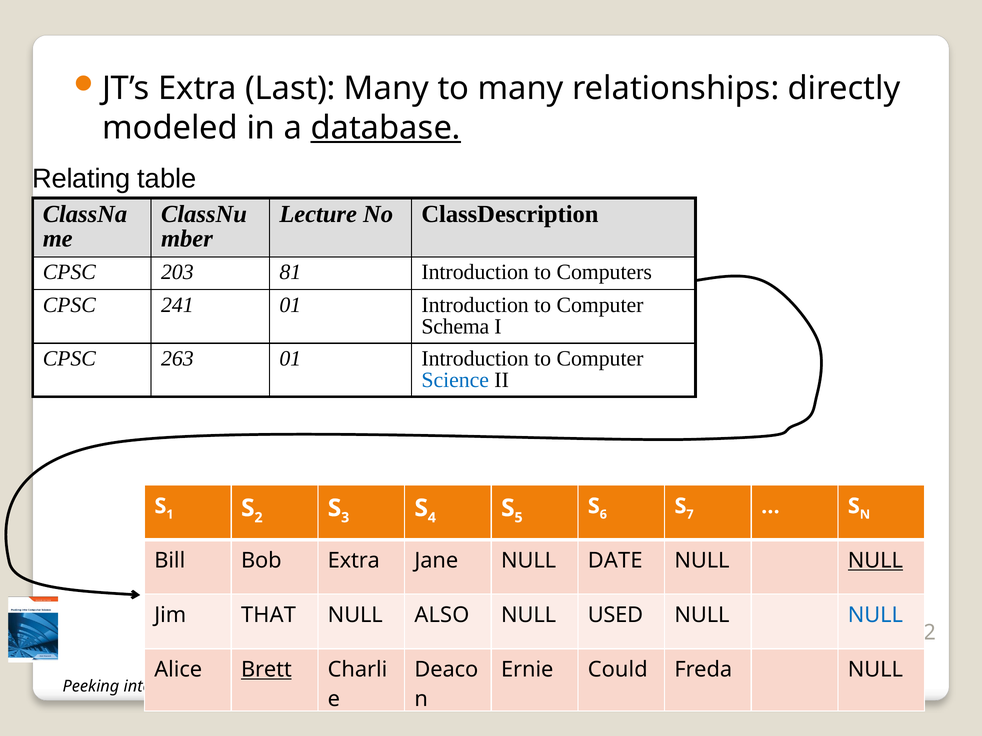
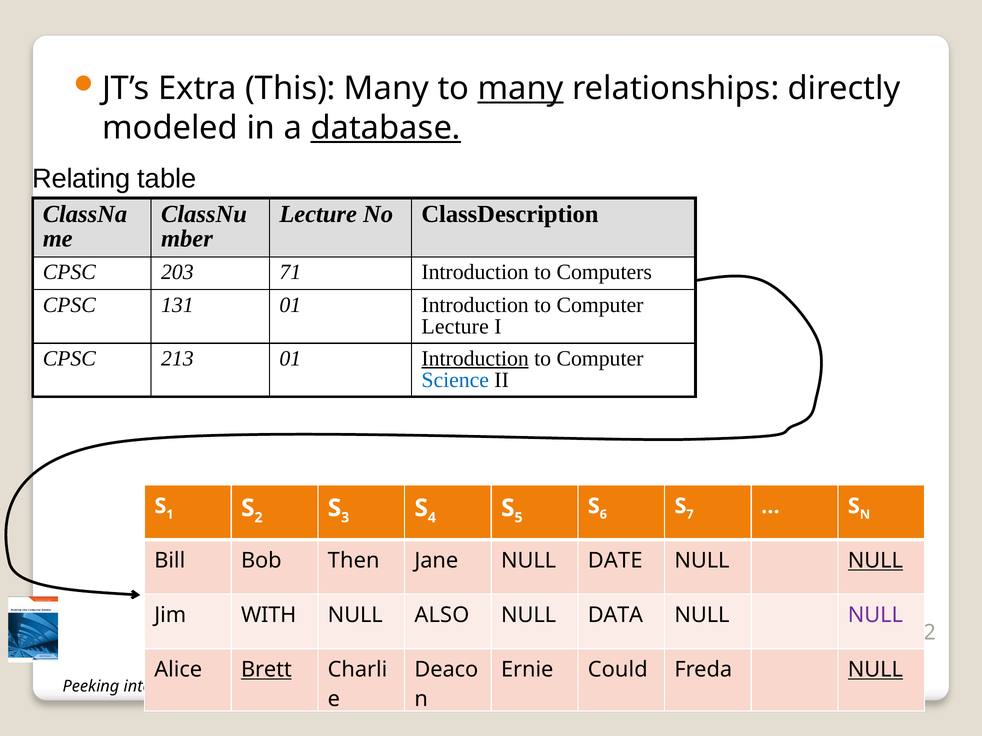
Last: Last -> This
many at (521, 89) underline: none -> present
81: 81 -> 71
241: 241 -> 131
Schema at (455, 327): Schema -> Lecture
263: 263 -> 213
Introduction at (475, 359) underline: none -> present
Bob Extra: Extra -> Then
THAT: THAT -> WITH
USED: USED -> DATA
NULL at (875, 616) colour: blue -> purple
NULL at (875, 670) underline: none -> present
